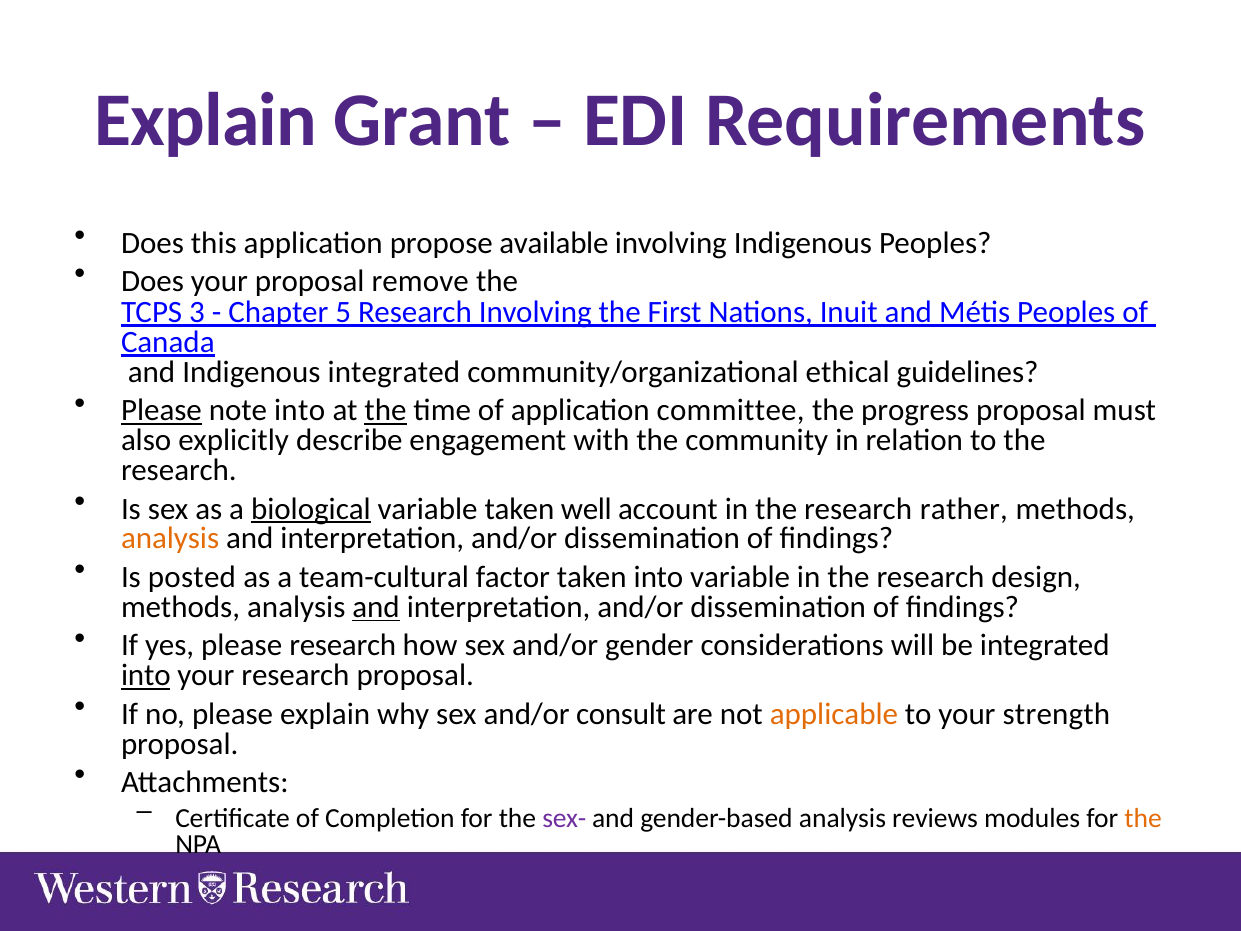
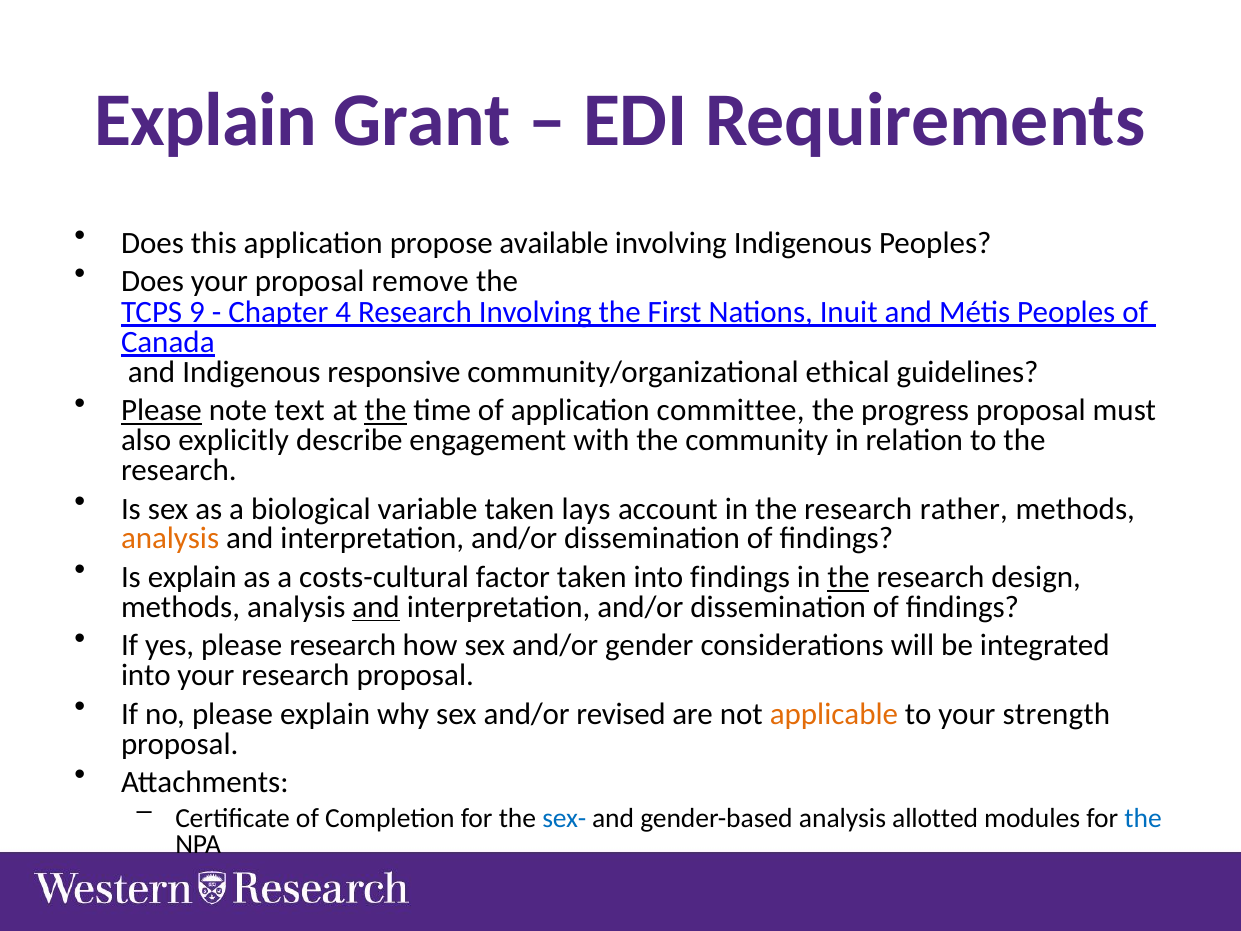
3: 3 -> 9
5: 5 -> 4
Indigenous integrated: integrated -> responsive
note into: into -> text
biological underline: present -> none
well: well -> lays
Is posted: posted -> explain
team-cultural: team-cultural -> costs-cultural
into variable: variable -> findings
the at (848, 577) underline: none -> present
into at (146, 675) underline: present -> none
consult: consult -> revised
sex- colour: purple -> blue
reviews: reviews -> allotted
the at (1143, 818) colour: orange -> blue
